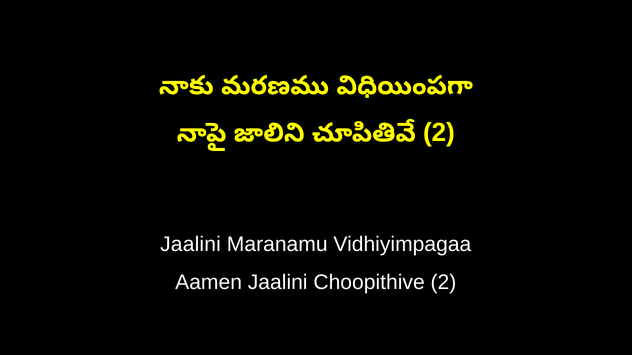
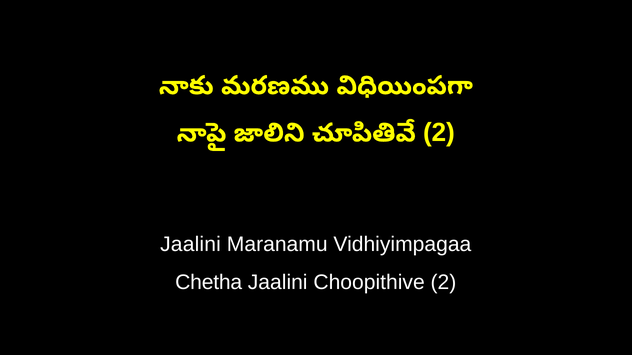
Aamen: Aamen -> Chetha
